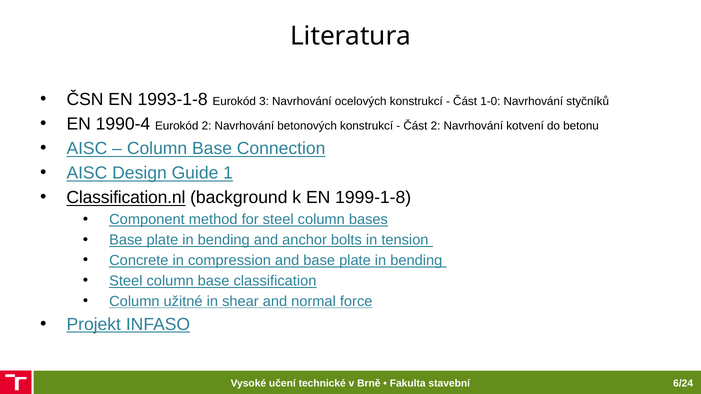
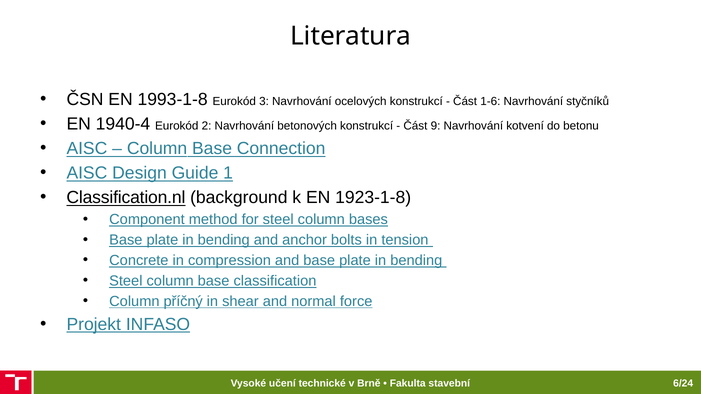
1-0: 1-0 -> 1-6
1990-4: 1990-4 -> 1940-4
Část 2: 2 -> 9
1999-1-8: 1999-1-8 -> 1923-1-8
užitné: užitné -> příčný
